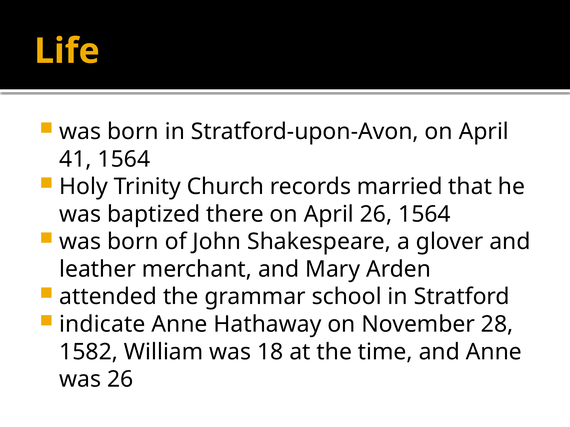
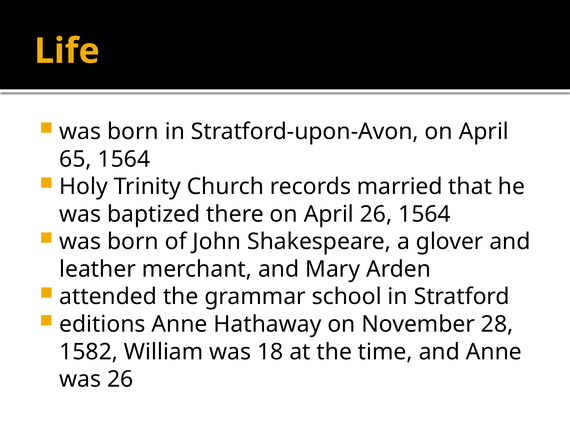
41: 41 -> 65
indicate: indicate -> editions
